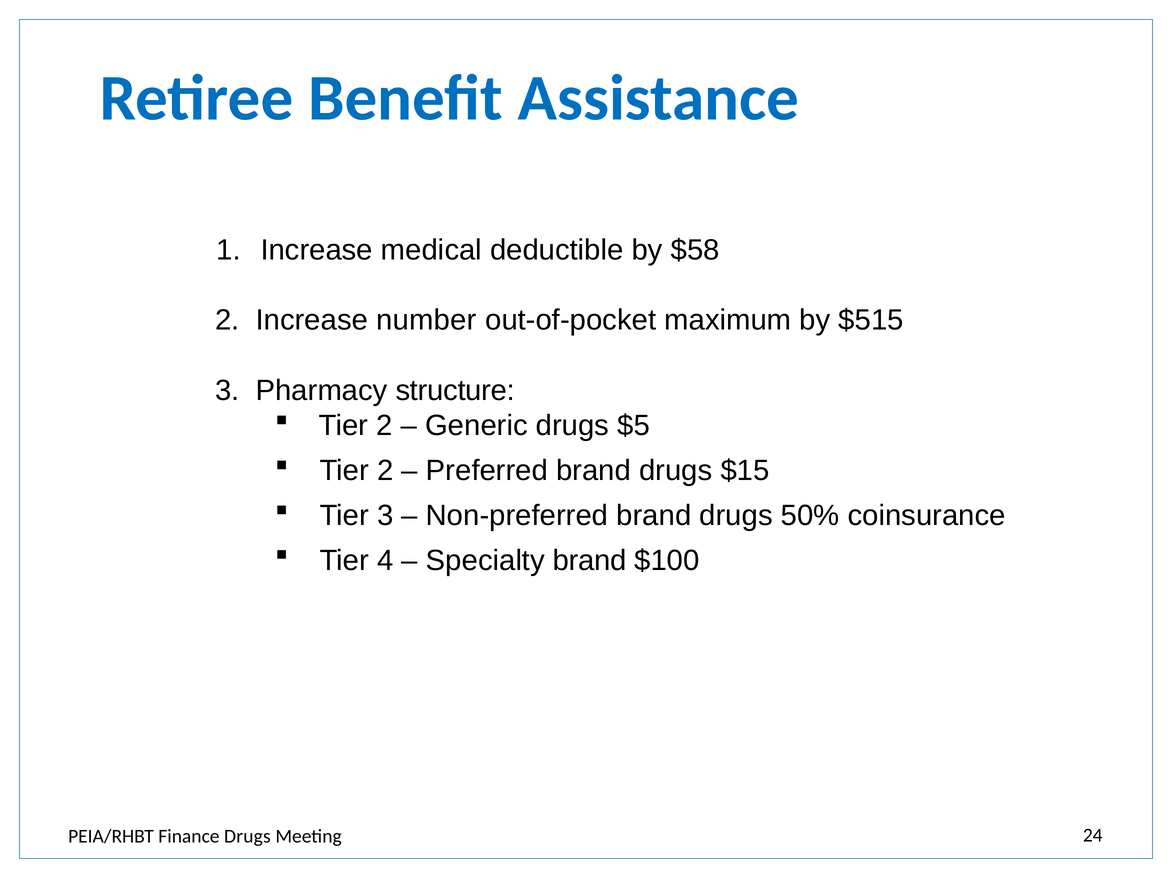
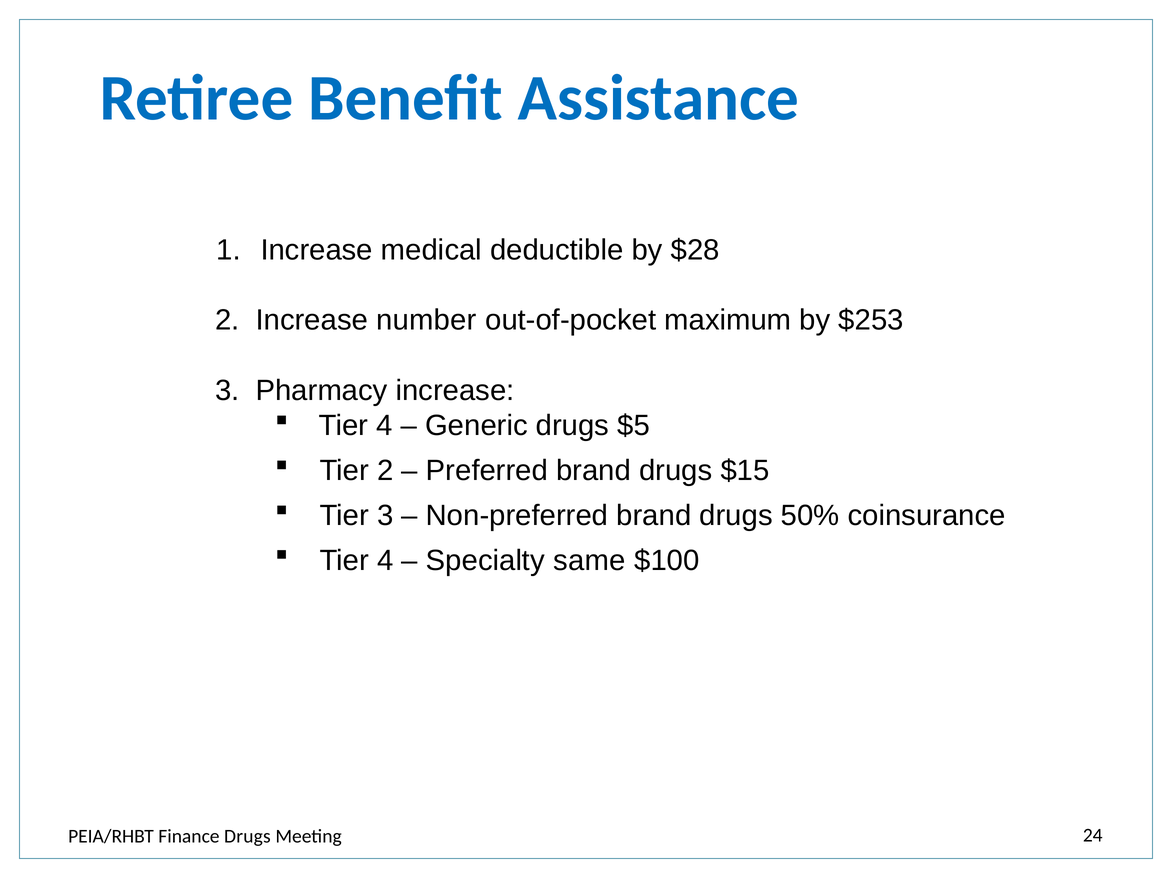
$58: $58 -> $28
$515: $515 -> $253
Pharmacy structure: structure -> increase
2 at (384, 426): 2 -> 4
Specialty brand: brand -> same
